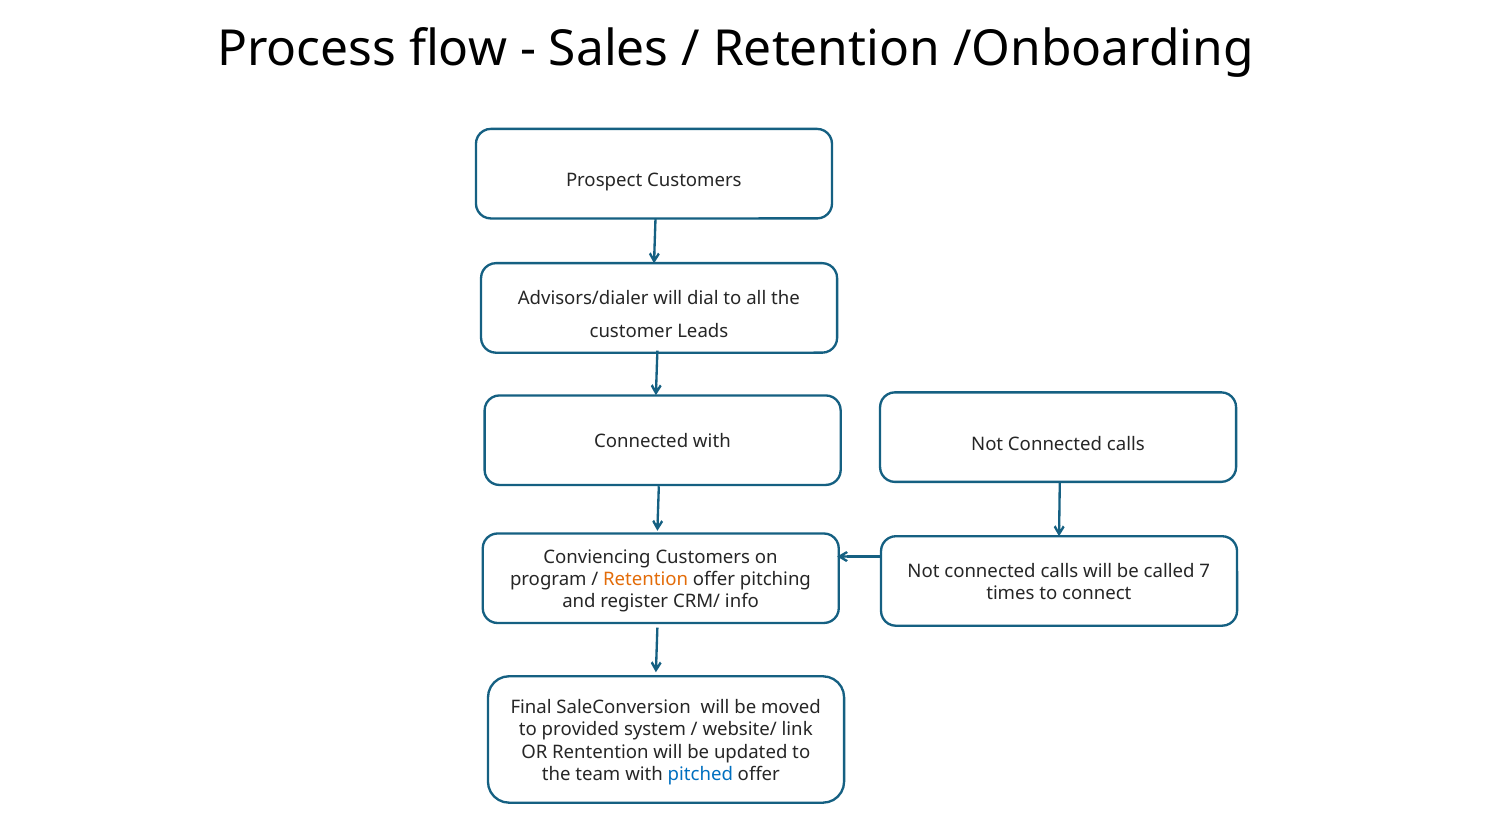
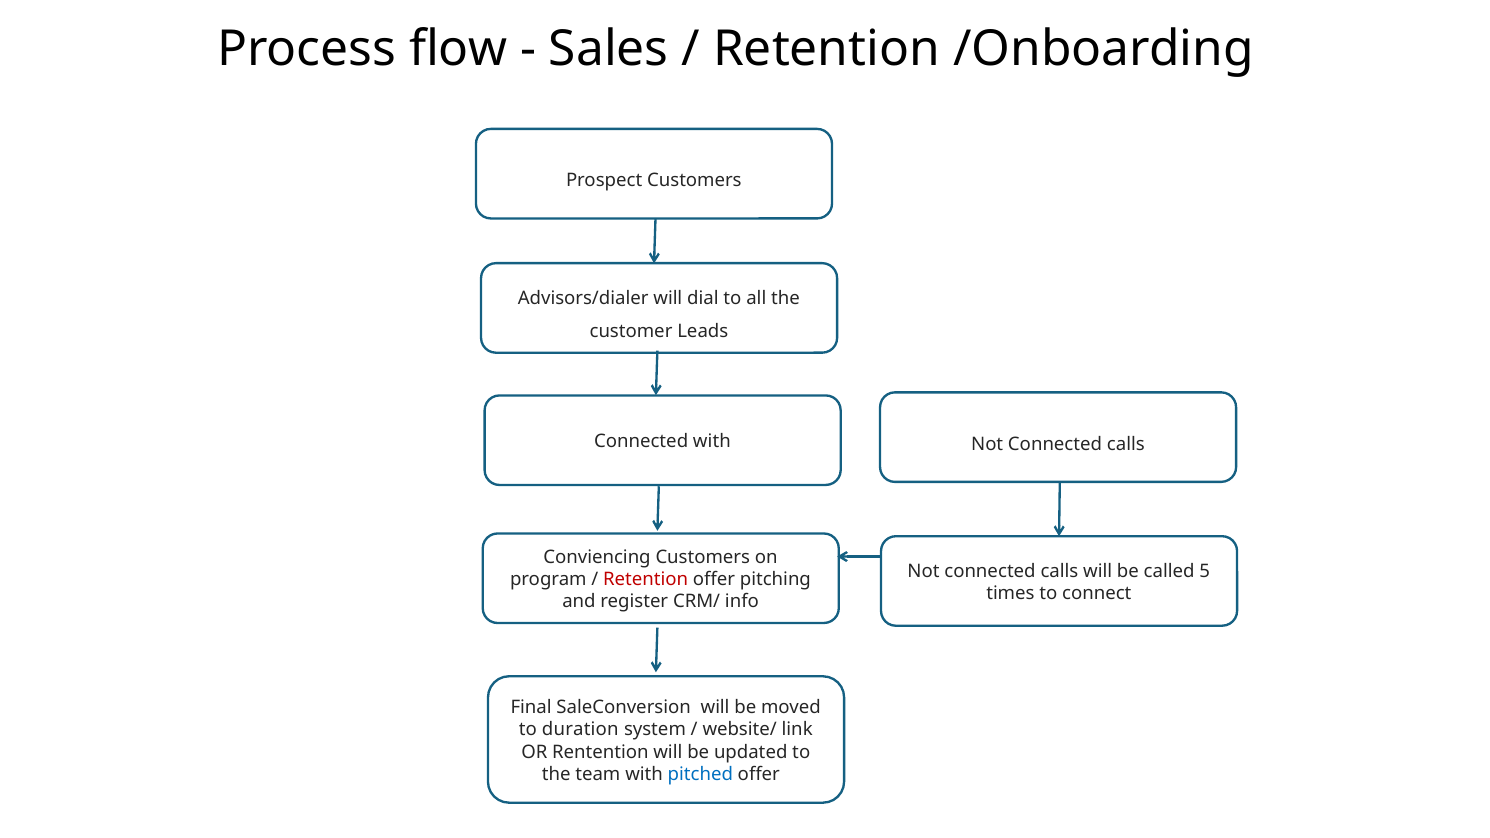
7: 7 -> 5
Retention at (646, 580) colour: orange -> red
provided: provided -> duration
